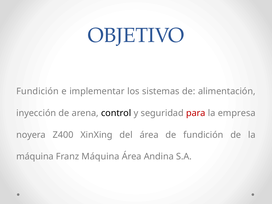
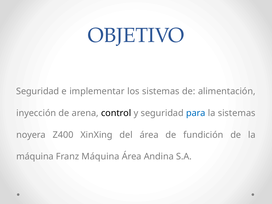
Fundición at (38, 91): Fundición -> Seguridad
para colour: red -> blue
la empresa: empresa -> sistemas
